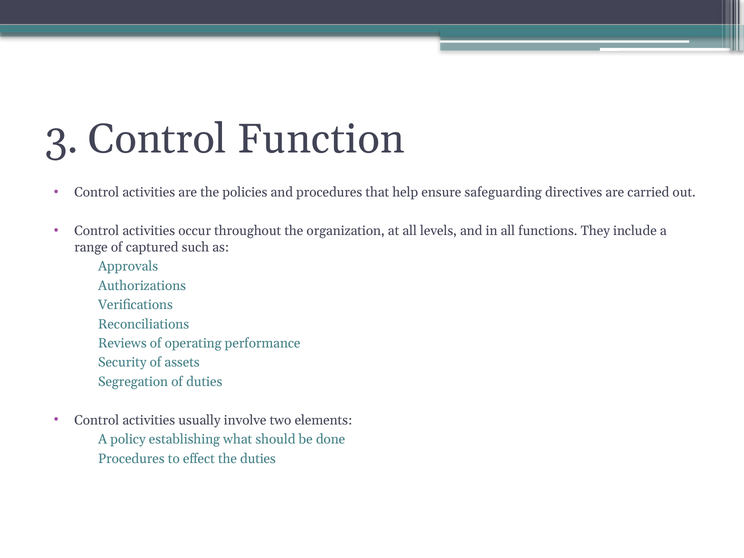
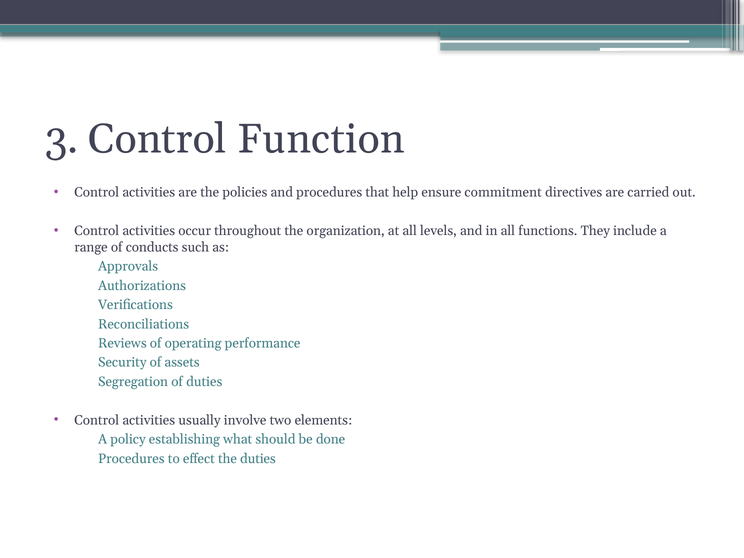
safeguarding: safeguarding -> commitment
captured: captured -> conducts
